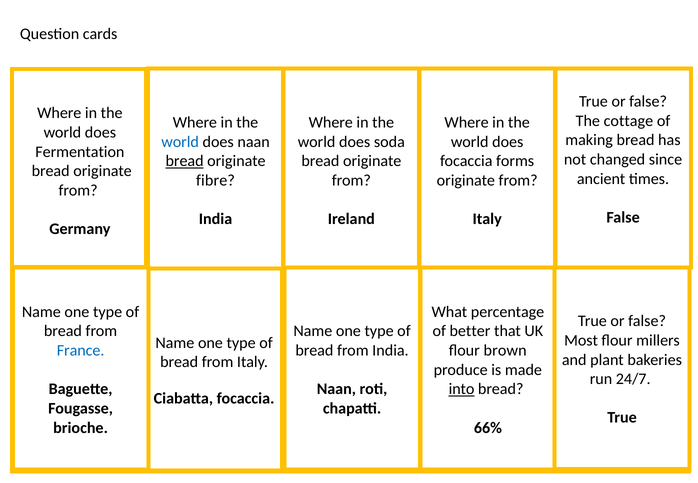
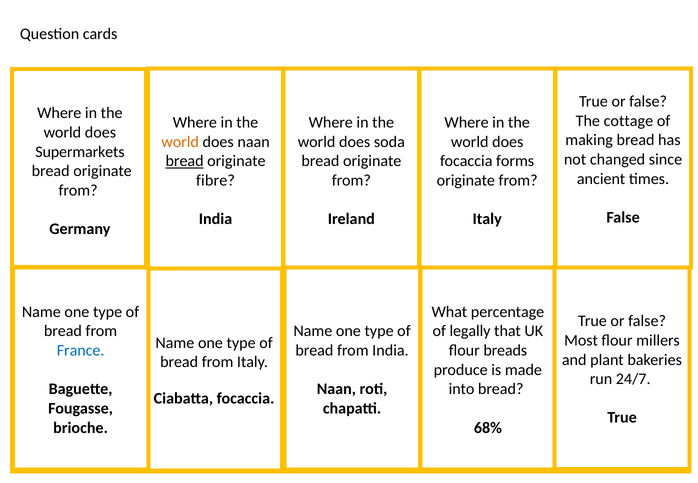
world at (180, 142) colour: blue -> orange
Fermentation: Fermentation -> Supermarkets
better: better -> legally
brown: brown -> breads
into underline: present -> none
66%: 66% -> 68%
